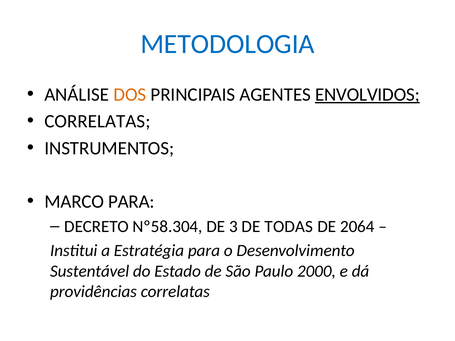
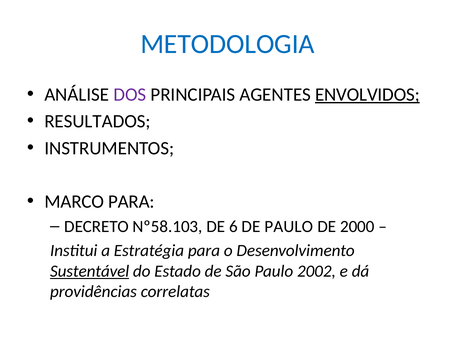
DOS colour: orange -> purple
CORRELATAS at (97, 121): CORRELATAS -> RESULTADOS
Nº58.304: Nº58.304 -> Nº58.103
3: 3 -> 6
DE TODAS: TODAS -> PAULO
2064: 2064 -> 2000
Sustentável underline: none -> present
2000: 2000 -> 2002
